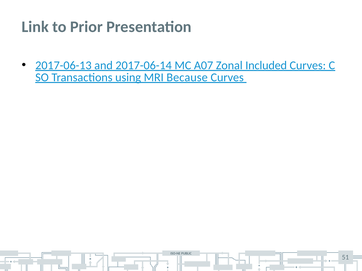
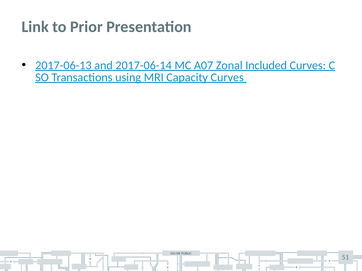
Because: Because -> Capacity
